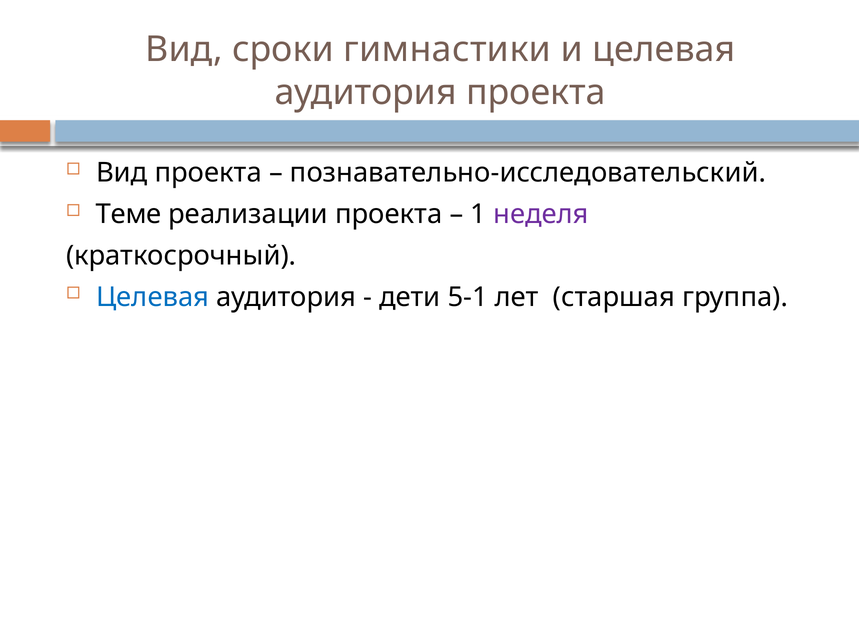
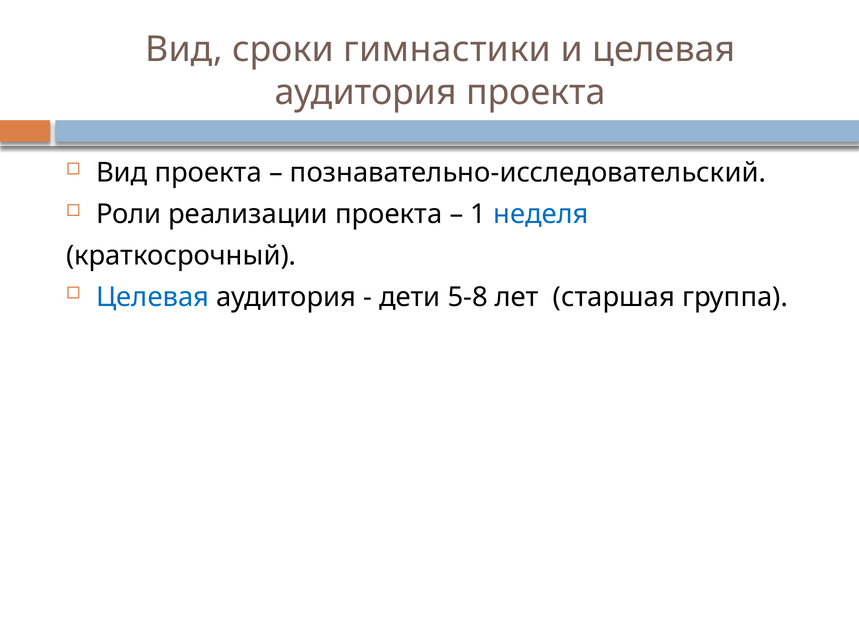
Теме: Теме -> Роли
неделя colour: purple -> blue
5-1: 5-1 -> 5-8
